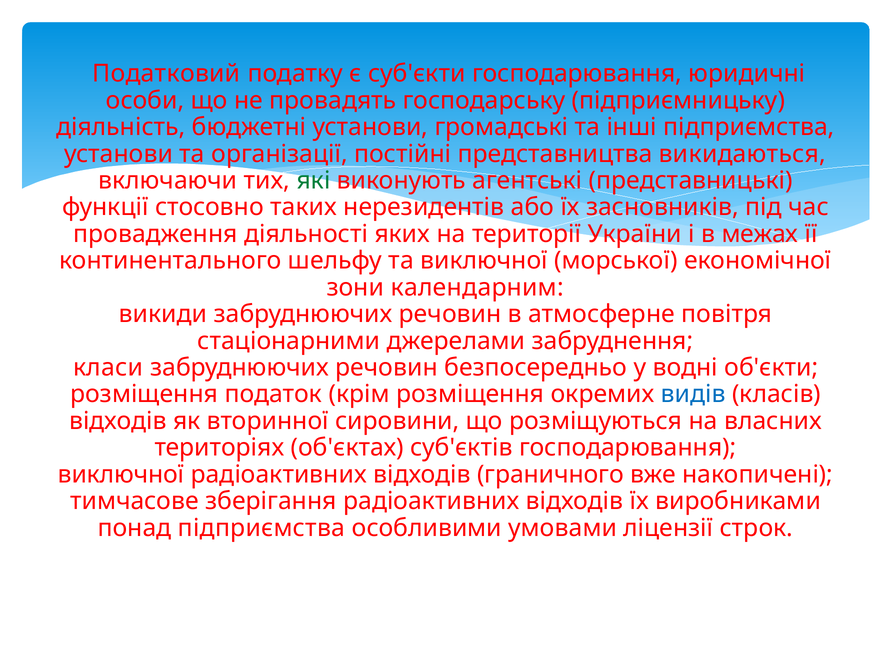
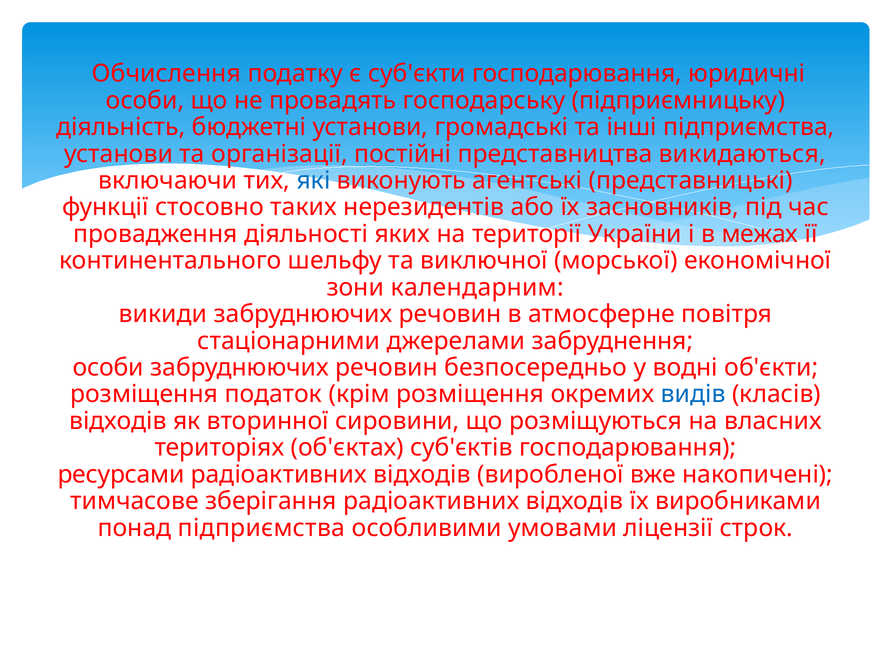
Податковий: Податковий -> Обчислення
які colour: green -> blue
класи at (108, 368): класи -> особи
виключної at (121, 475): виключної -> ресурсами
граничного: граничного -> виробленої
